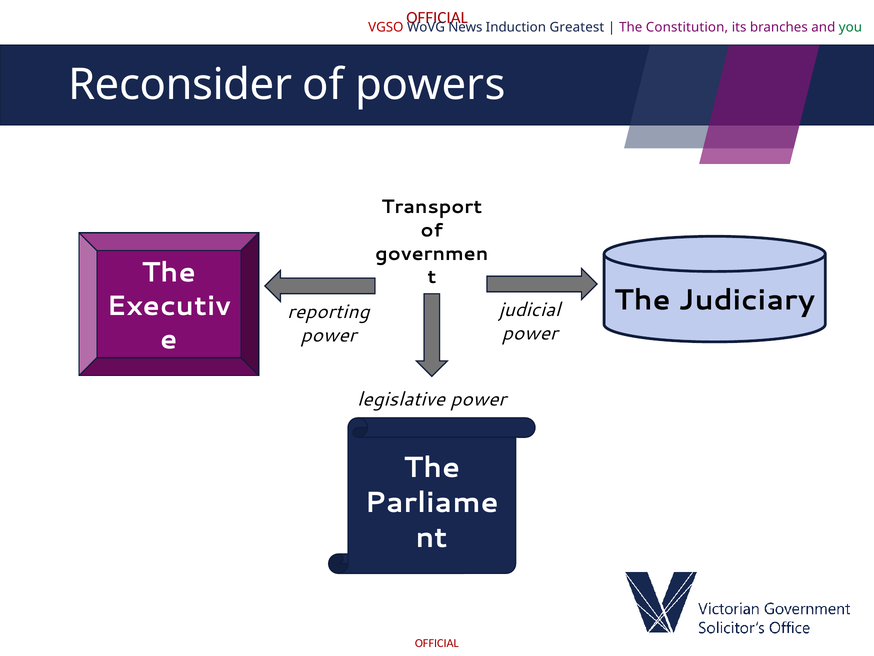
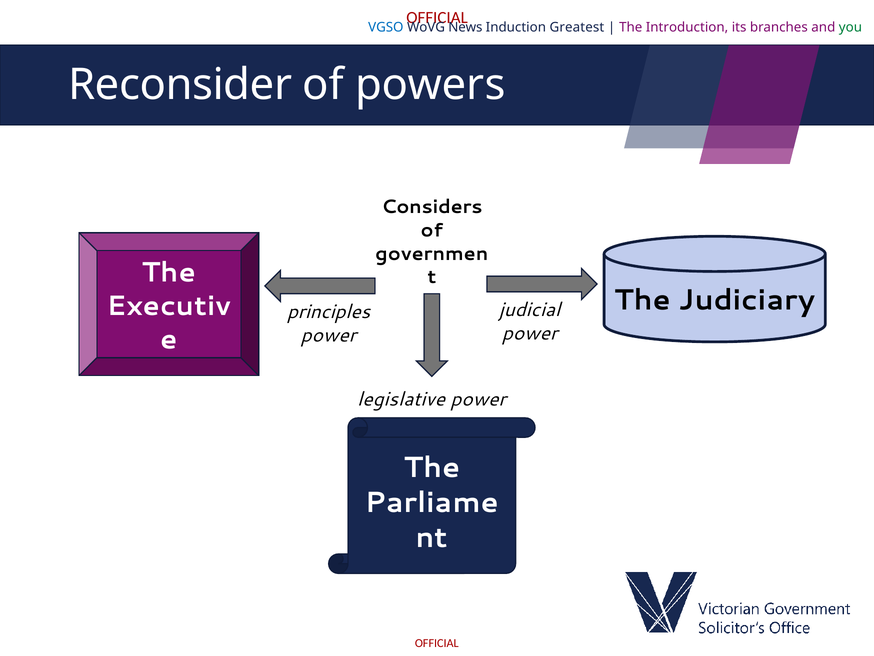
VGSO colour: red -> blue
Constitution: Constitution -> Introduction
Transport: Transport -> Considers
reporting: reporting -> principles
